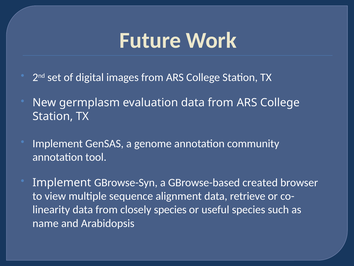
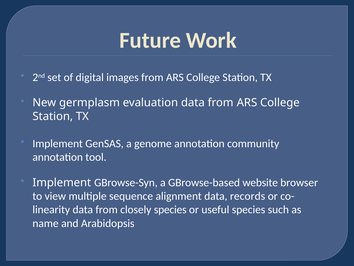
created: created -> website
retrieve: retrieve -> records
